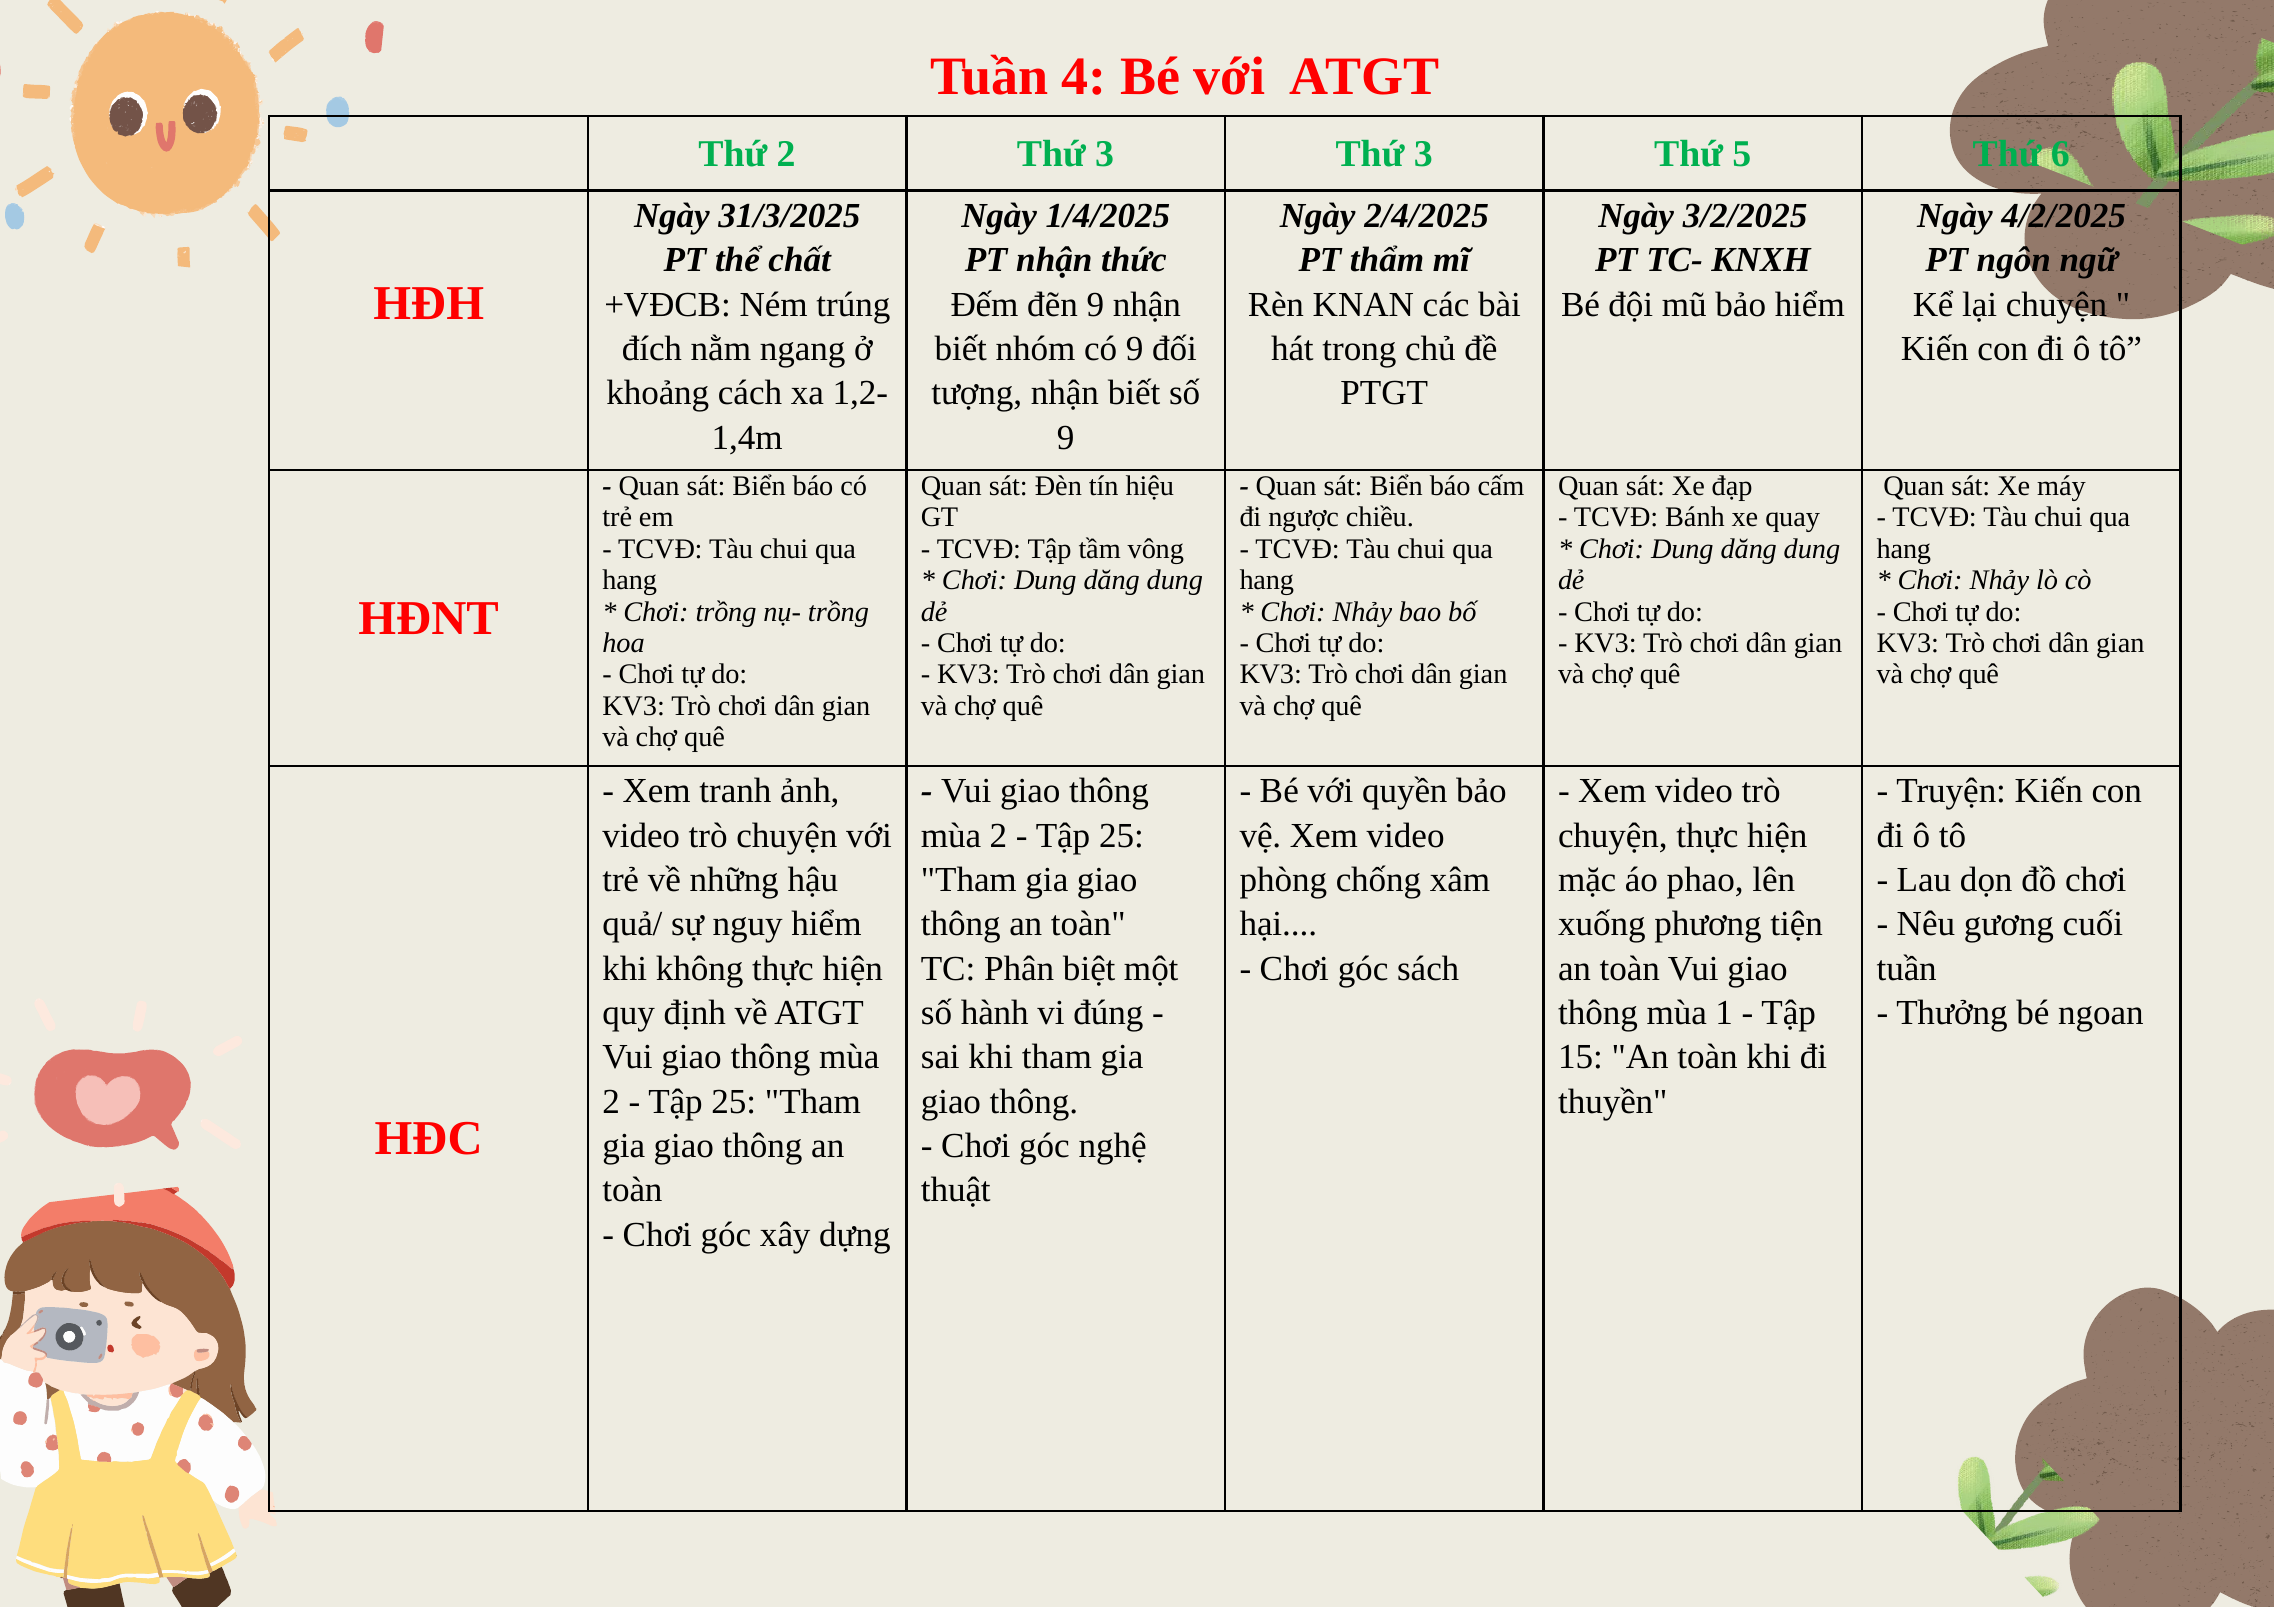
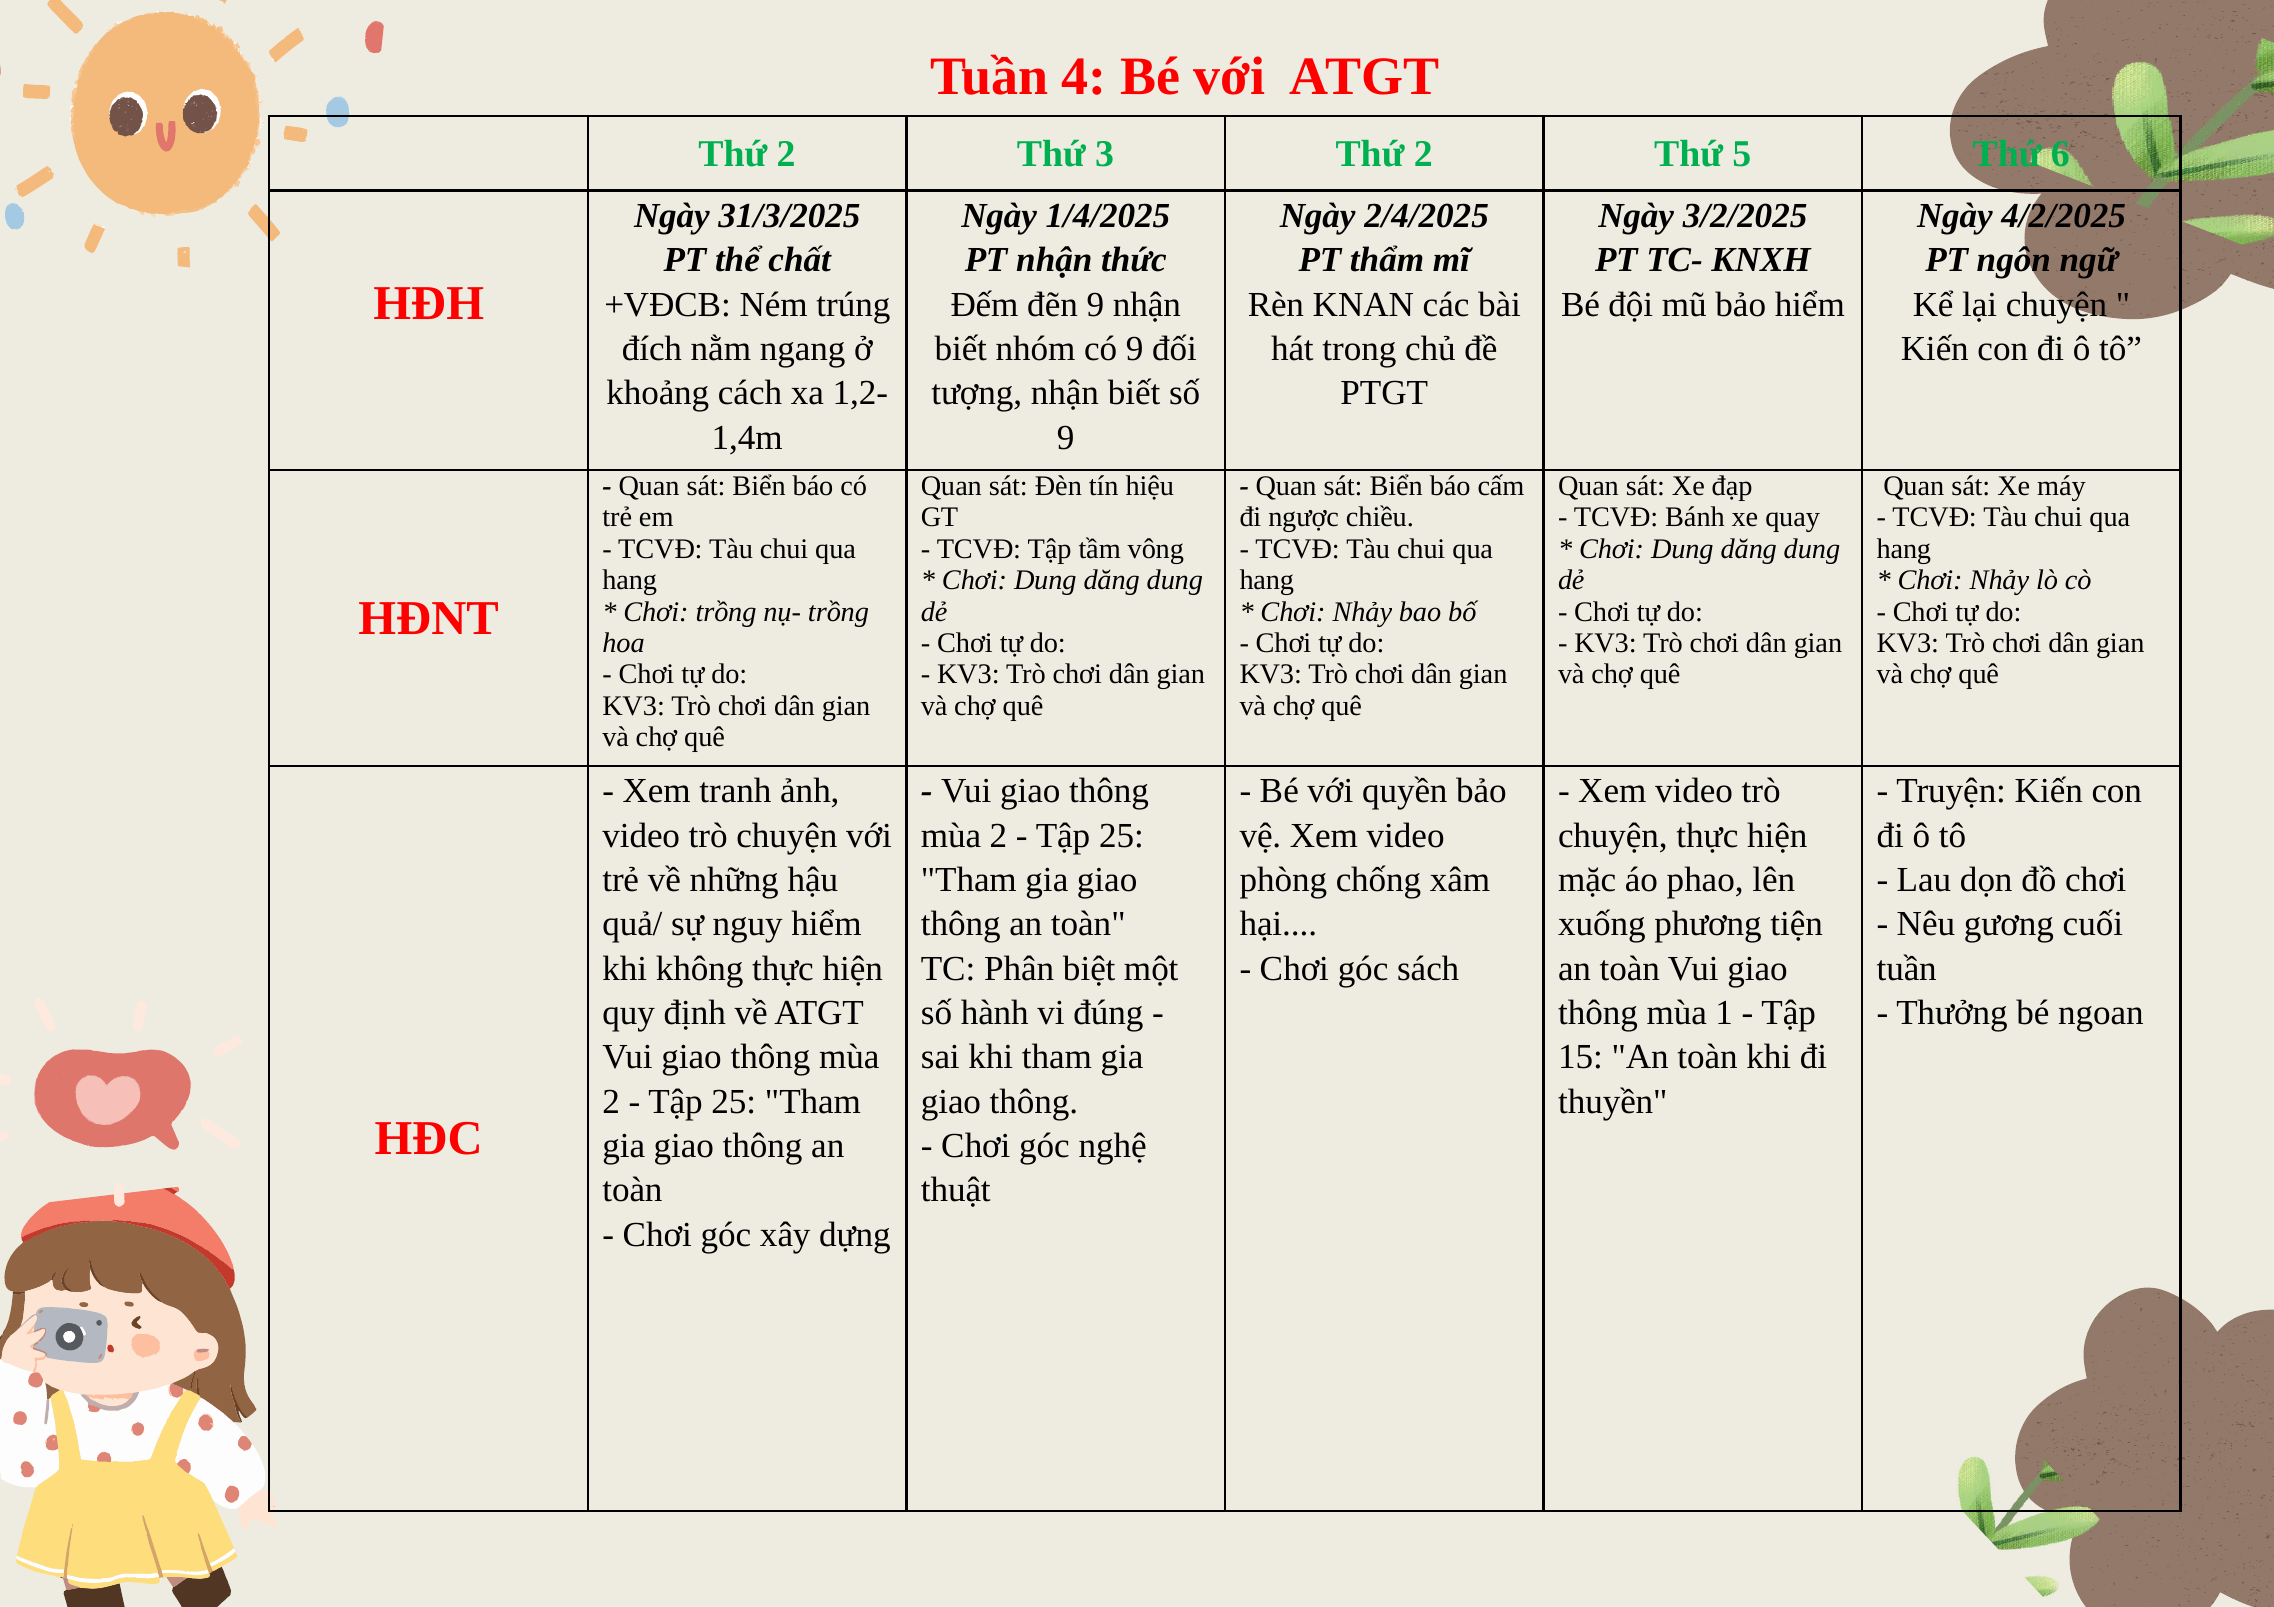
3 Thứ 3: 3 -> 2
